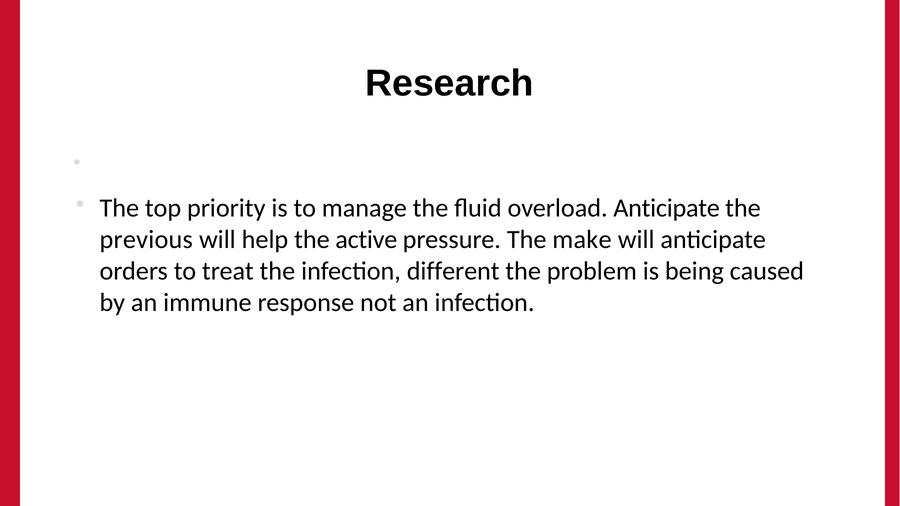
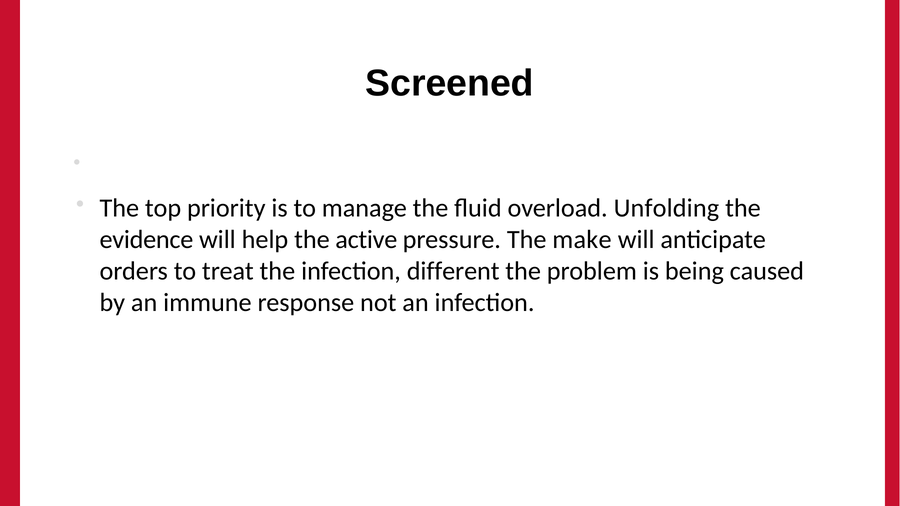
Research: Research -> Screened
overload Anticipate: Anticipate -> Unfolding
previous: previous -> evidence
